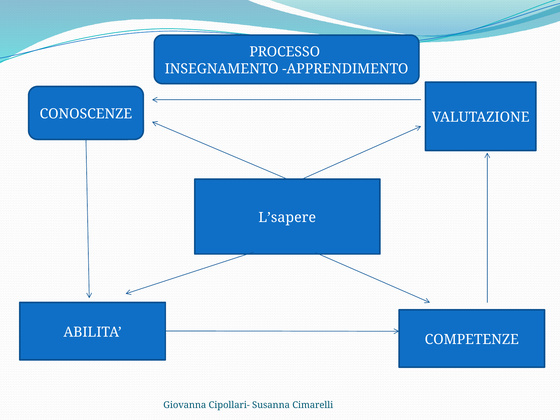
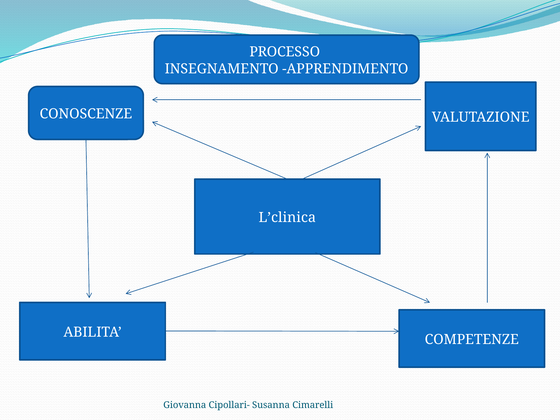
L’sapere: L’sapere -> L’clinica
